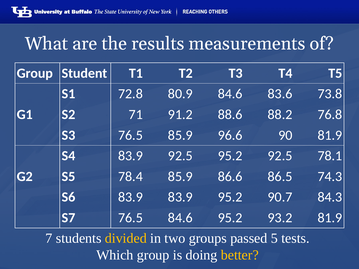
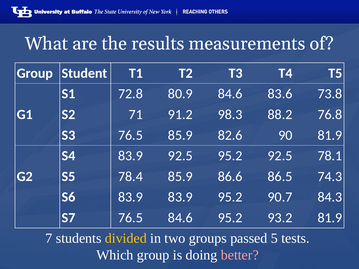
88.6: 88.6 -> 98.3
96.6: 96.6 -> 82.6
better colour: yellow -> pink
